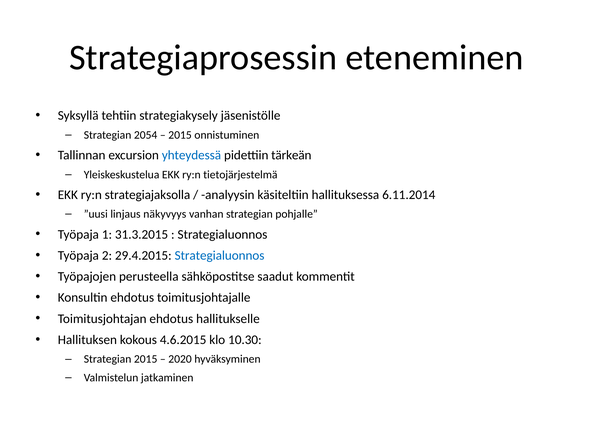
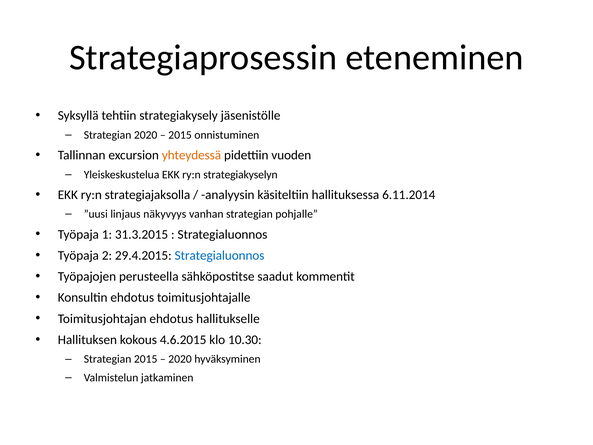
Strategian 2054: 2054 -> 2020
yhteydessä colour: blue -> orange
tärkeän: tärkeän -> vuoden
tietojärjestelmä: tietojärjestelmä -> strategiakyselyn
